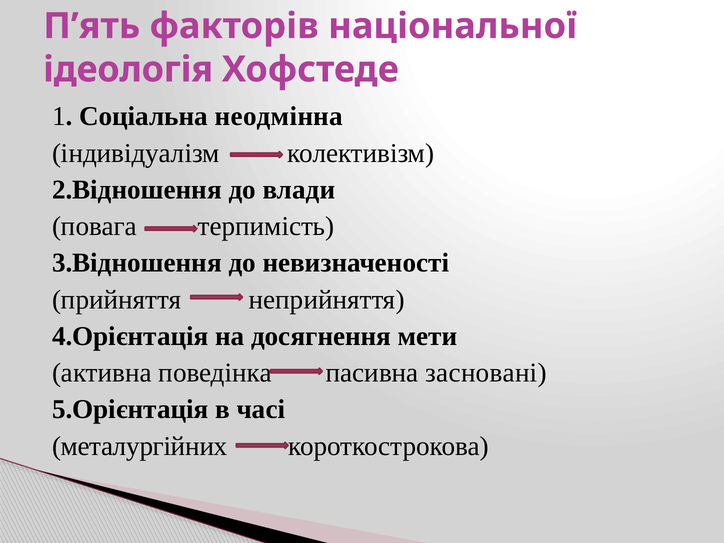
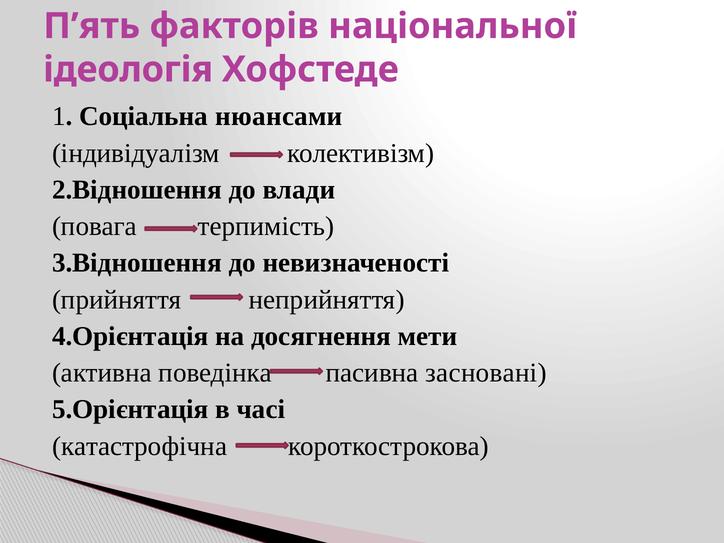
неодмінна: неодмінна -> нюансами
металургійних: металургійних -> катастрофічна
